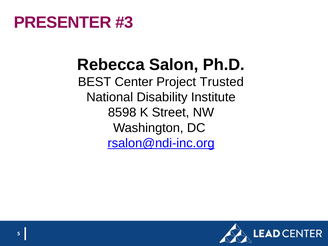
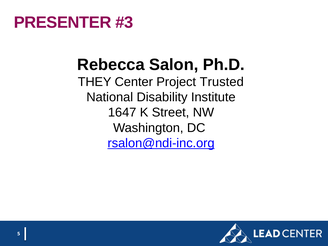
BEST: BEST -> THEY
8598: 8598 -> 1647
